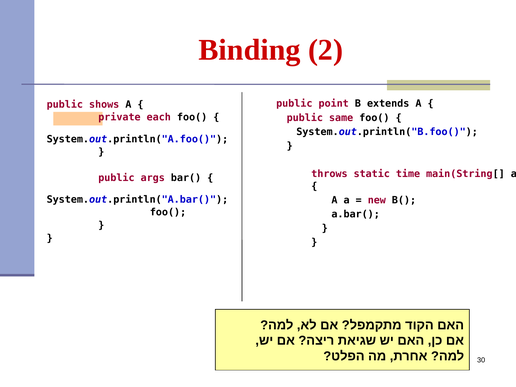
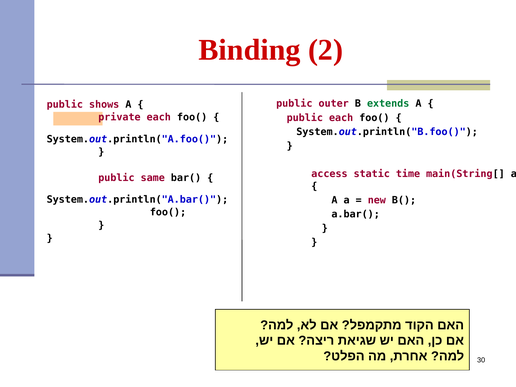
point: point -> outer
extends colour: black -> green
public same: same -> each
throws: throws -> access
public args: args -> same
